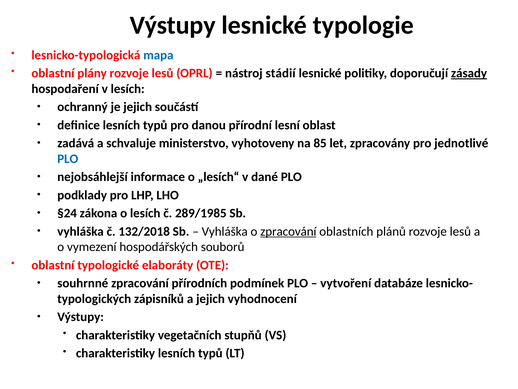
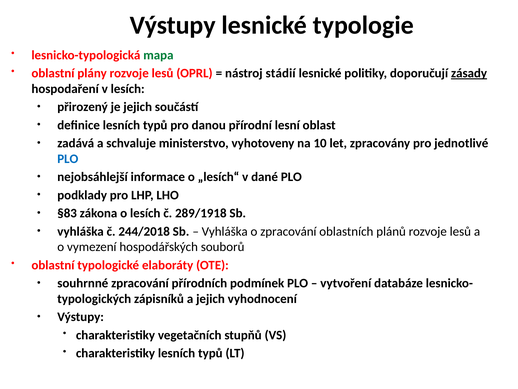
mapa colour: blue -> green
ochranný: ochranný -> přirozený
85: 85 -> 10
§24: §24 -> §83
289/1985: 289/1985 -> 289/1918
132/2018: 132/2018 -> 244/2018
zpracování at (288, 231) underline: present -> none
